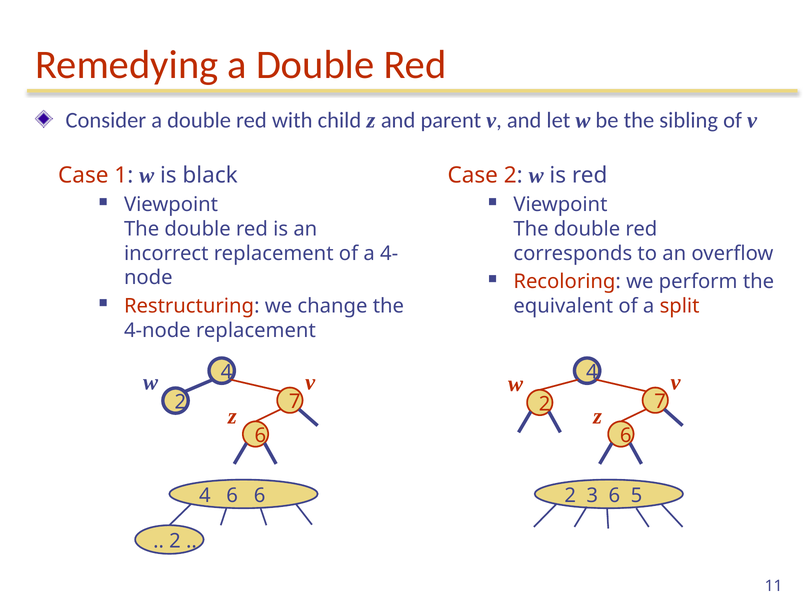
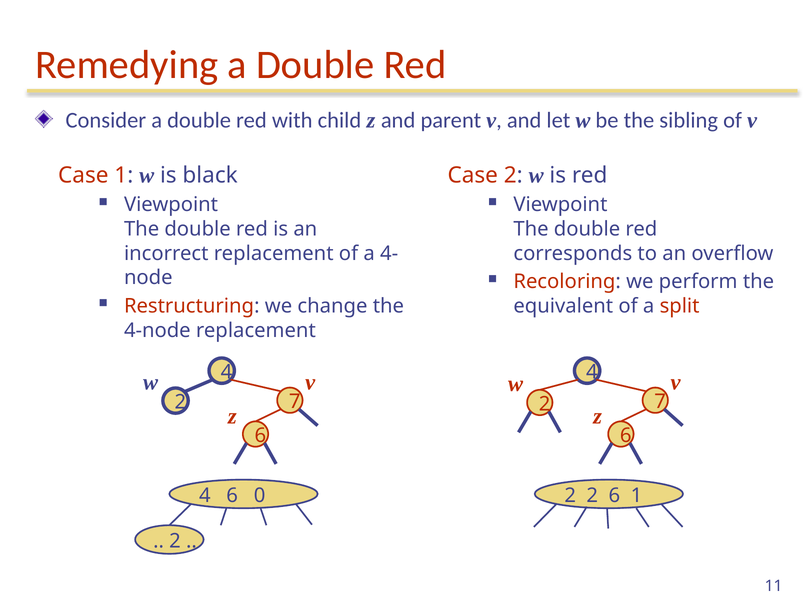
6 6: 6 -> 0
2 3: 3 -> 2
6 5: 5 -> 1
